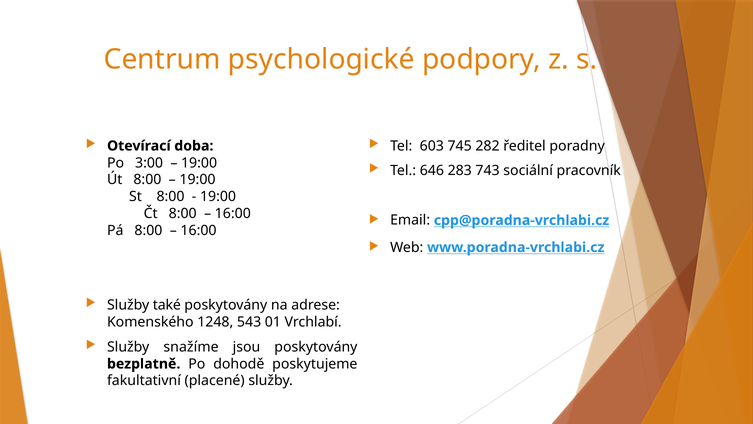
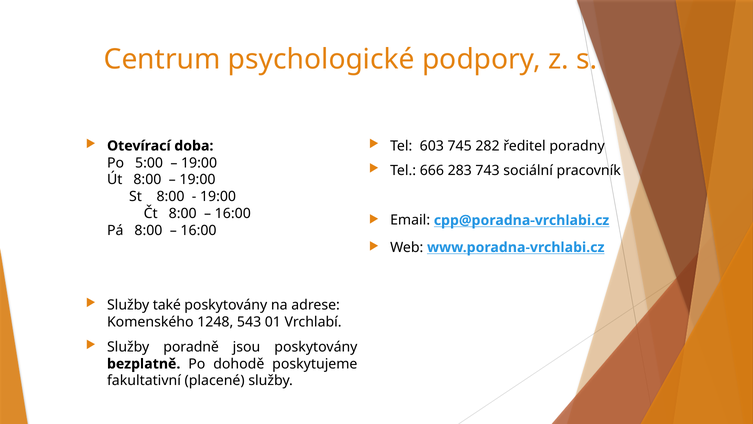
3:00: 3:00 -> 5:00
646: 646 -> 666
snažíme: snažíme -> poradně
